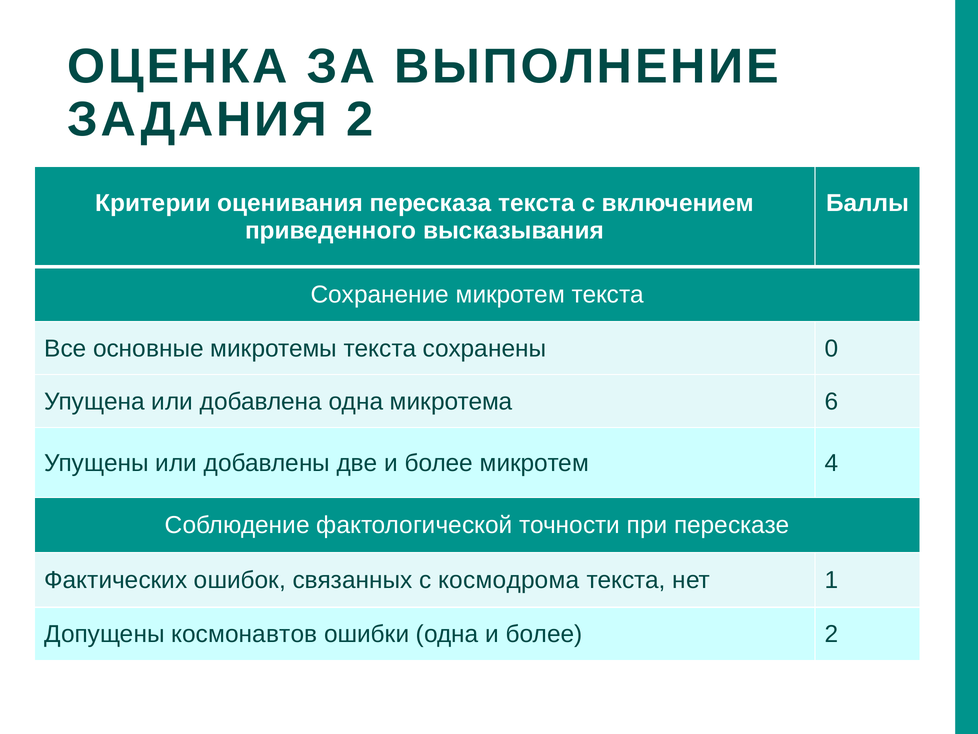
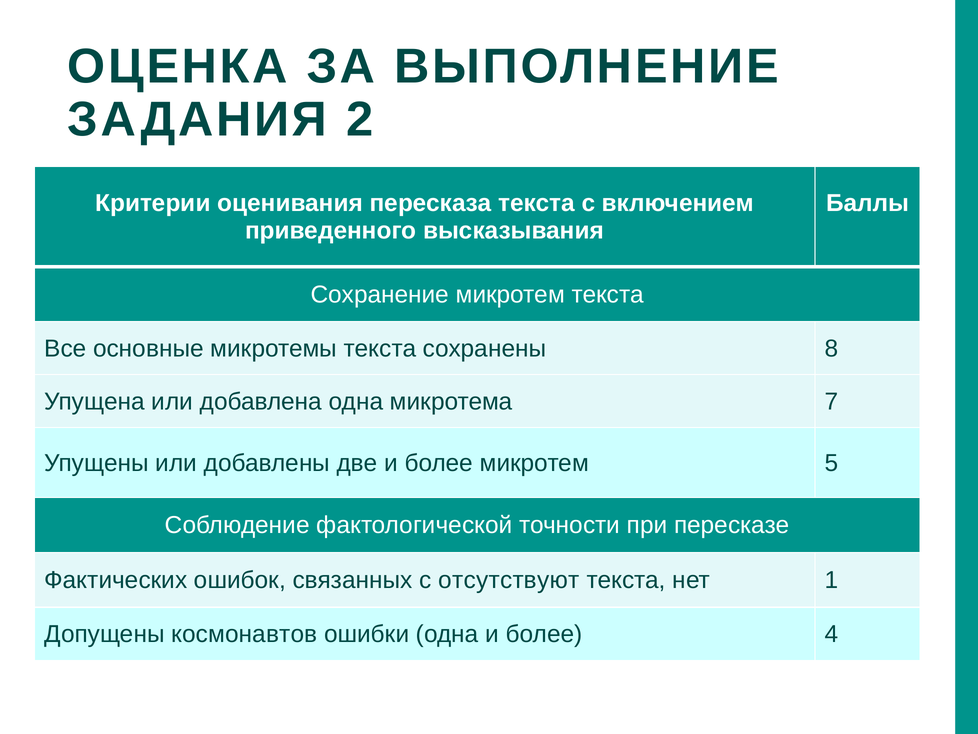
0: 0 -> 8
6: 6 -> 7
4: 4 -> 5
космодрома: космодрома -> отсутствуют
более 2: 2 -> 4
